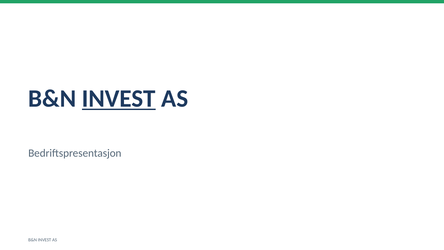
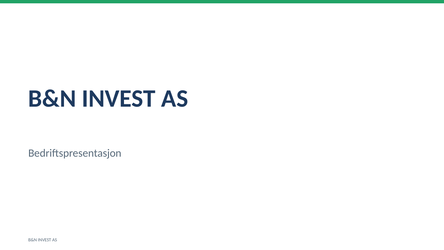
INVEST at (119, 98) underline: present -> none
